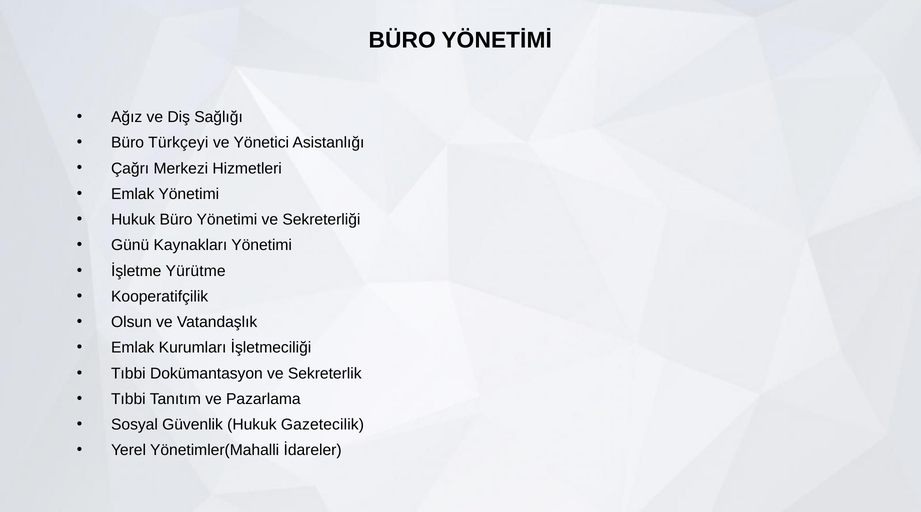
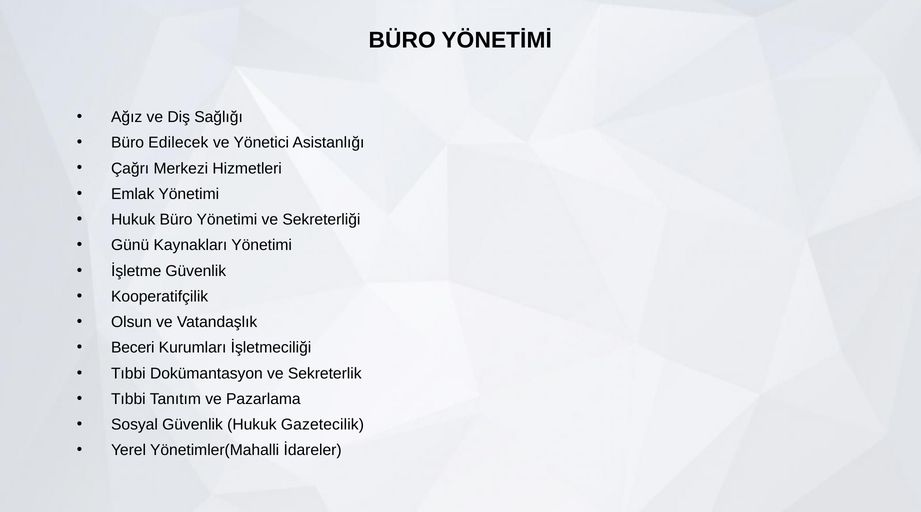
Türkçeyi: Türkçeyi -> Edilecek
İşletme Yürütme: Yürütme -> Güvenlik
Emlak at (133, 348): Emlak -> Beceri
